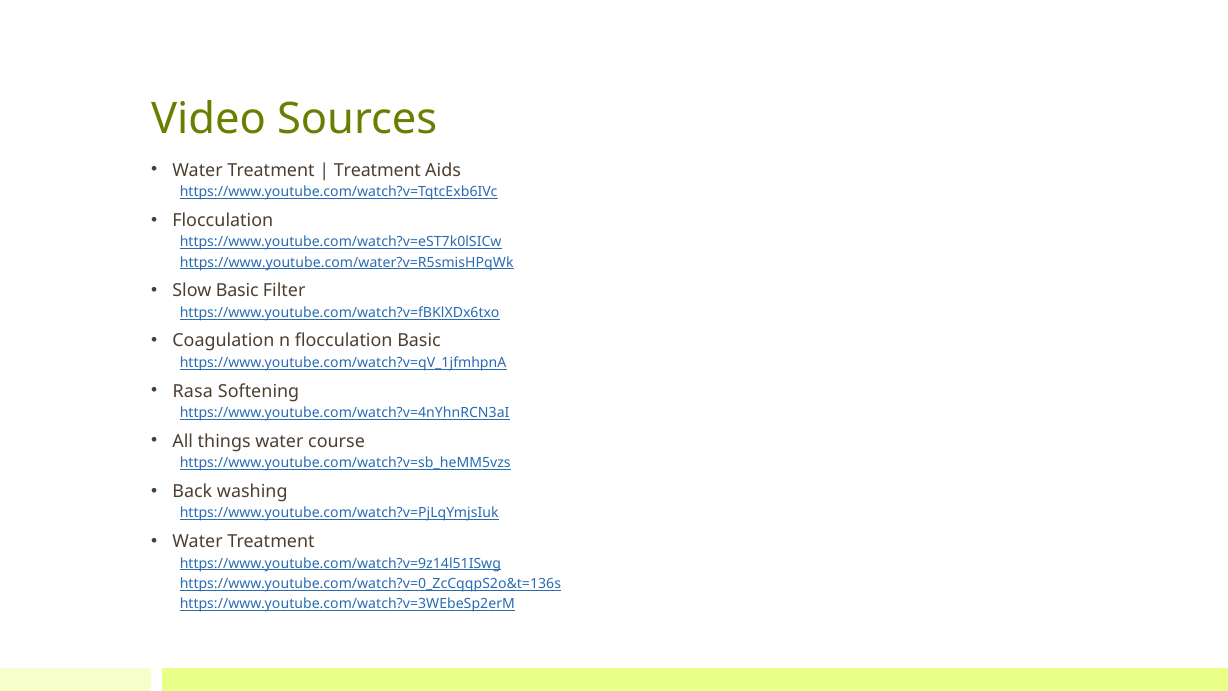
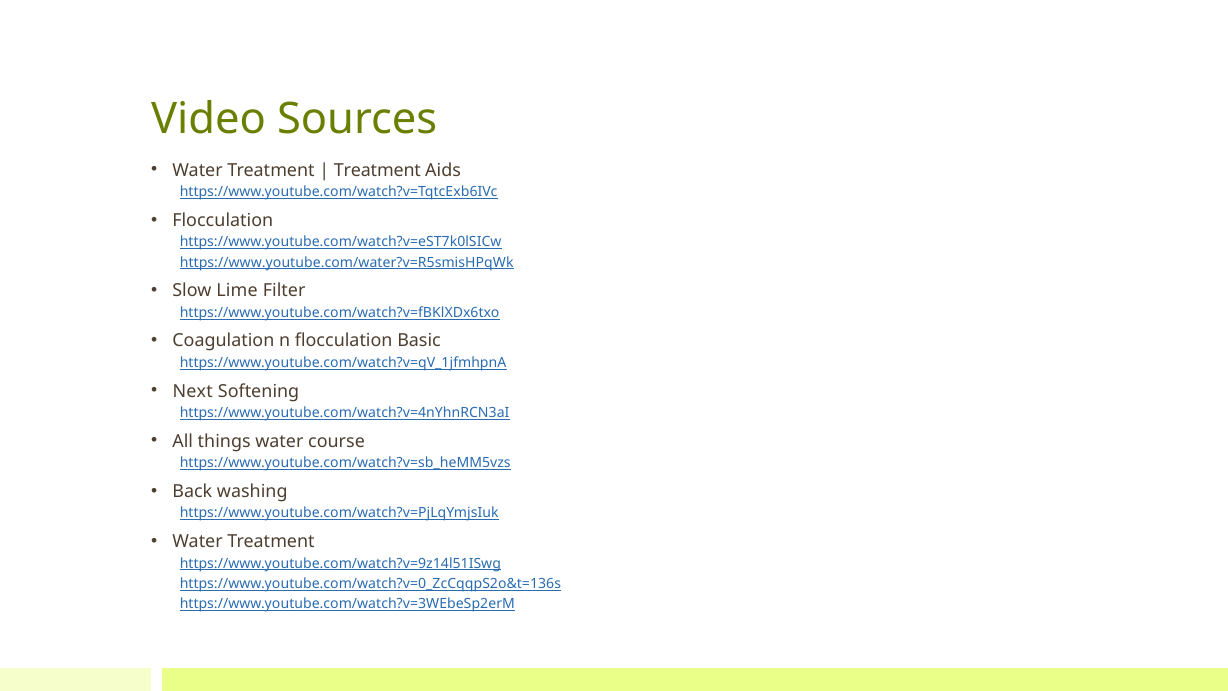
Slow Basic: Basic -> Lime
Rasa: Rasa -> Next
